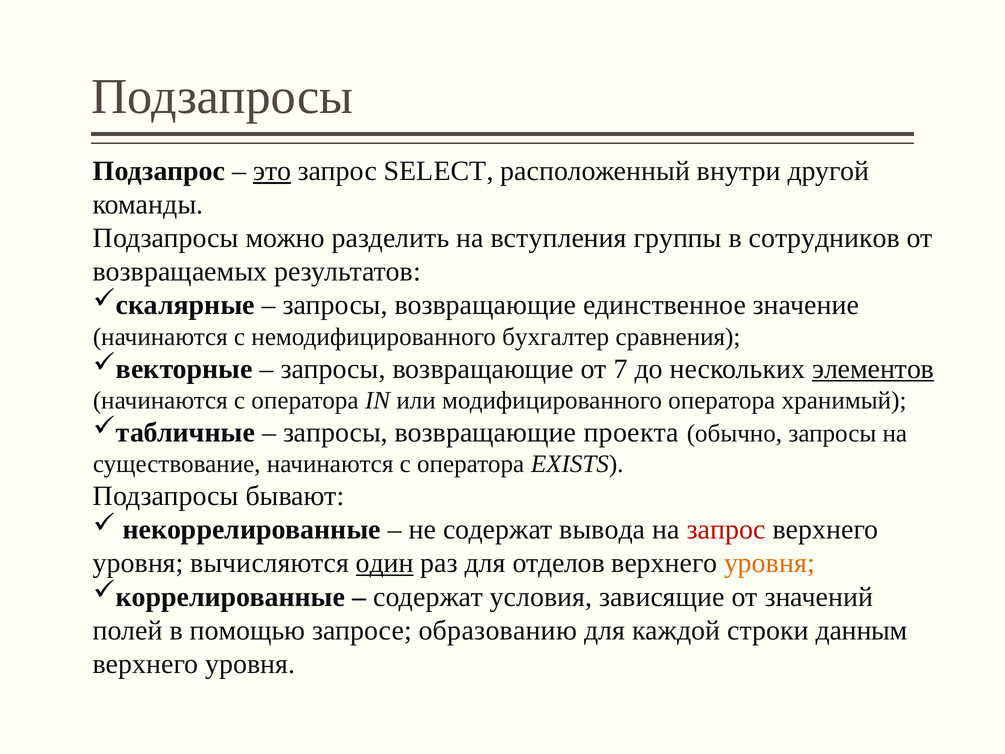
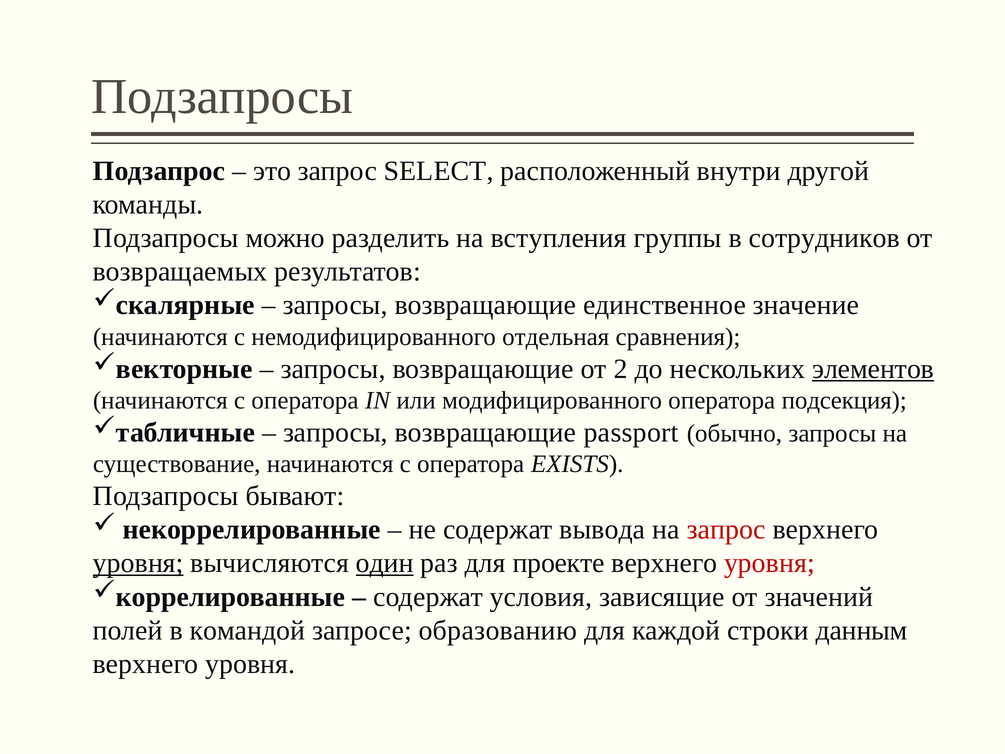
это underline: present -> none
бухгалтер: бухгалтер -> отдельная
7: 7 -> 2
хранимый: хранимый -> подсекция
проекта: проекта -> passport
уровня at (138, 563) underline: none -> present
отделов: отделов -> проекте
уровня at (769, 563) colour: orange -> red
помощью: помощью -> командой
